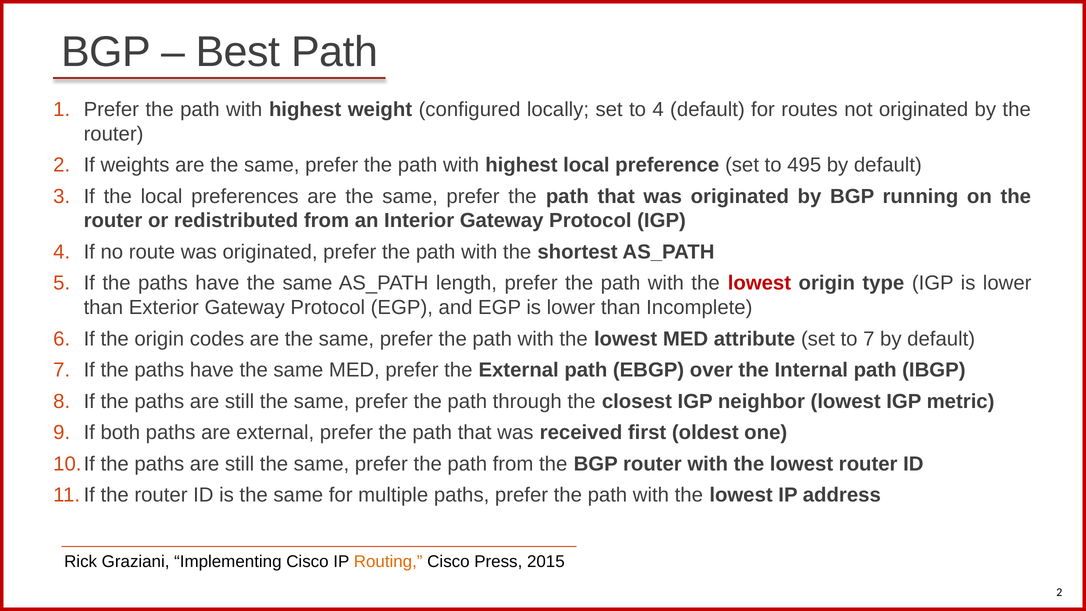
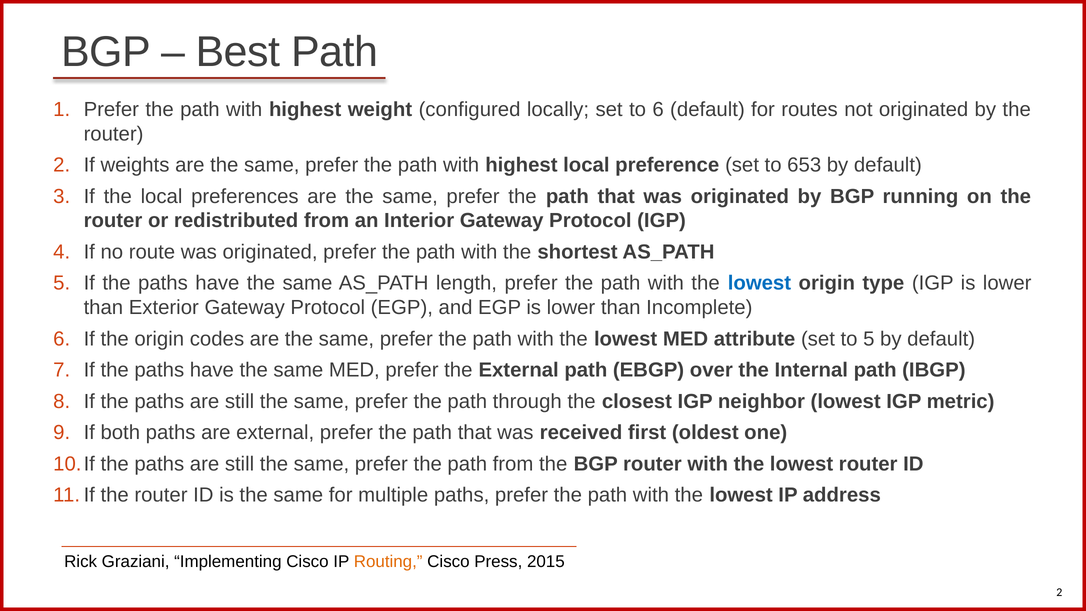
to 4: 4 -> 6
495: 495 -> 653
lowest at (759, 283) colour: red -> blue
to 7: 7 -> 5
